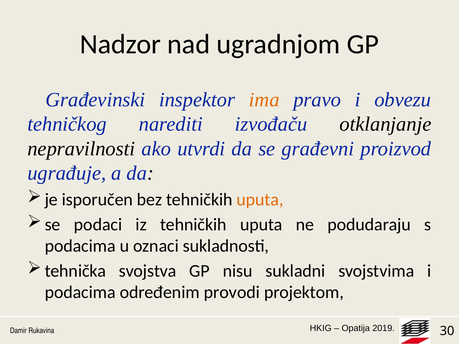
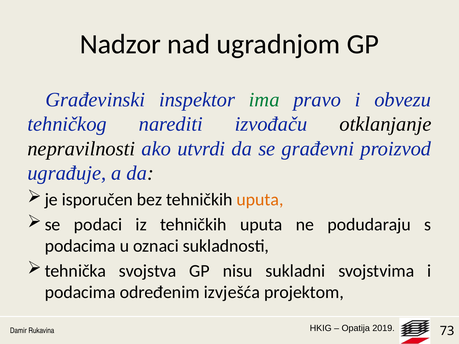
ima colour: orange -> green
provodi: provodi -> izvješća
30: 30 -> 73
